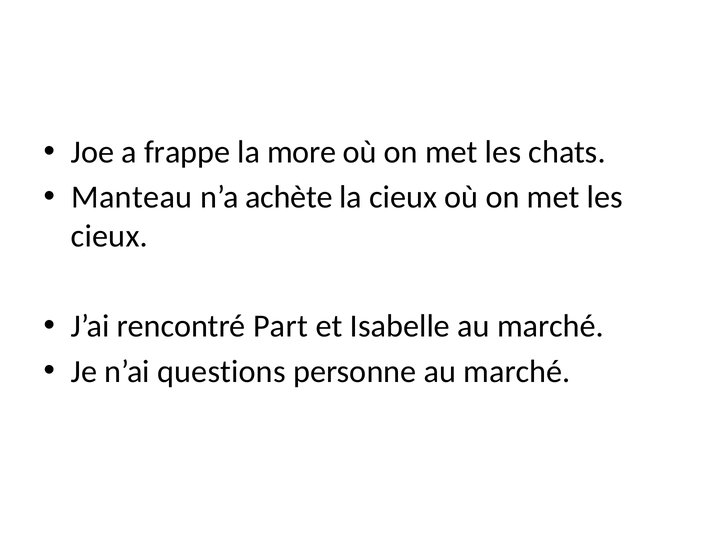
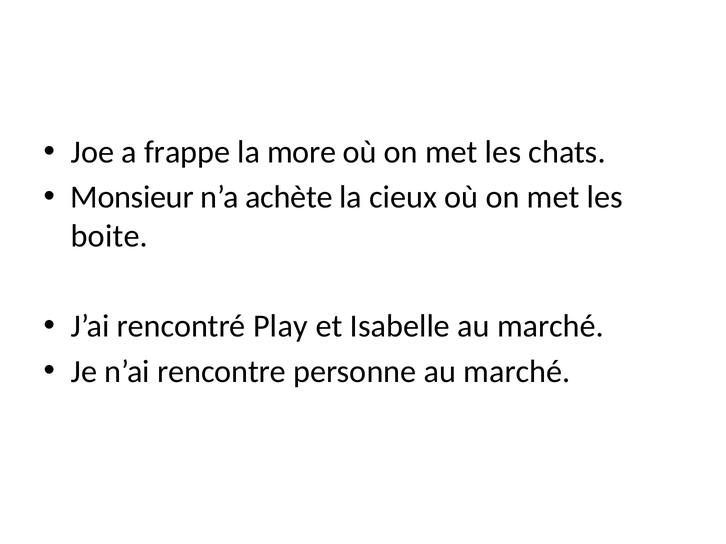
Manteau: Manteau -> Monsieur
cieux at (109, 236): cieux -> boite
Part: Part -> Play
questions: questions -> rencontre
